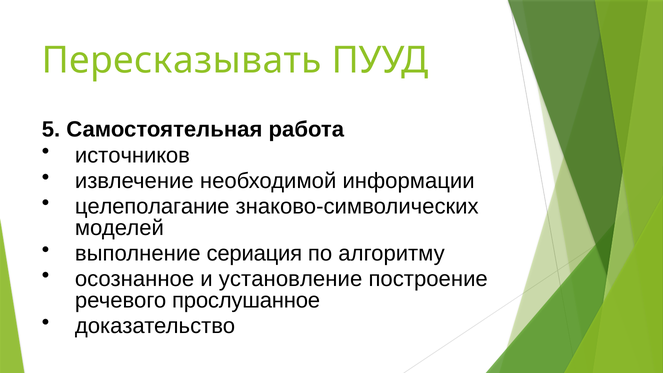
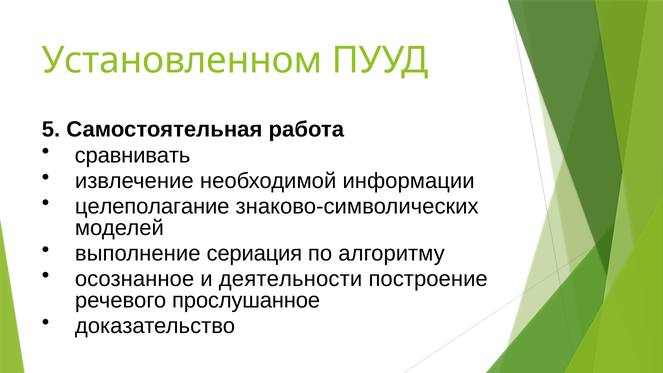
Пересказывать: Пересказывать -> Установленном
источников: источников -> сравнивать
установление: установление -> деятельности
